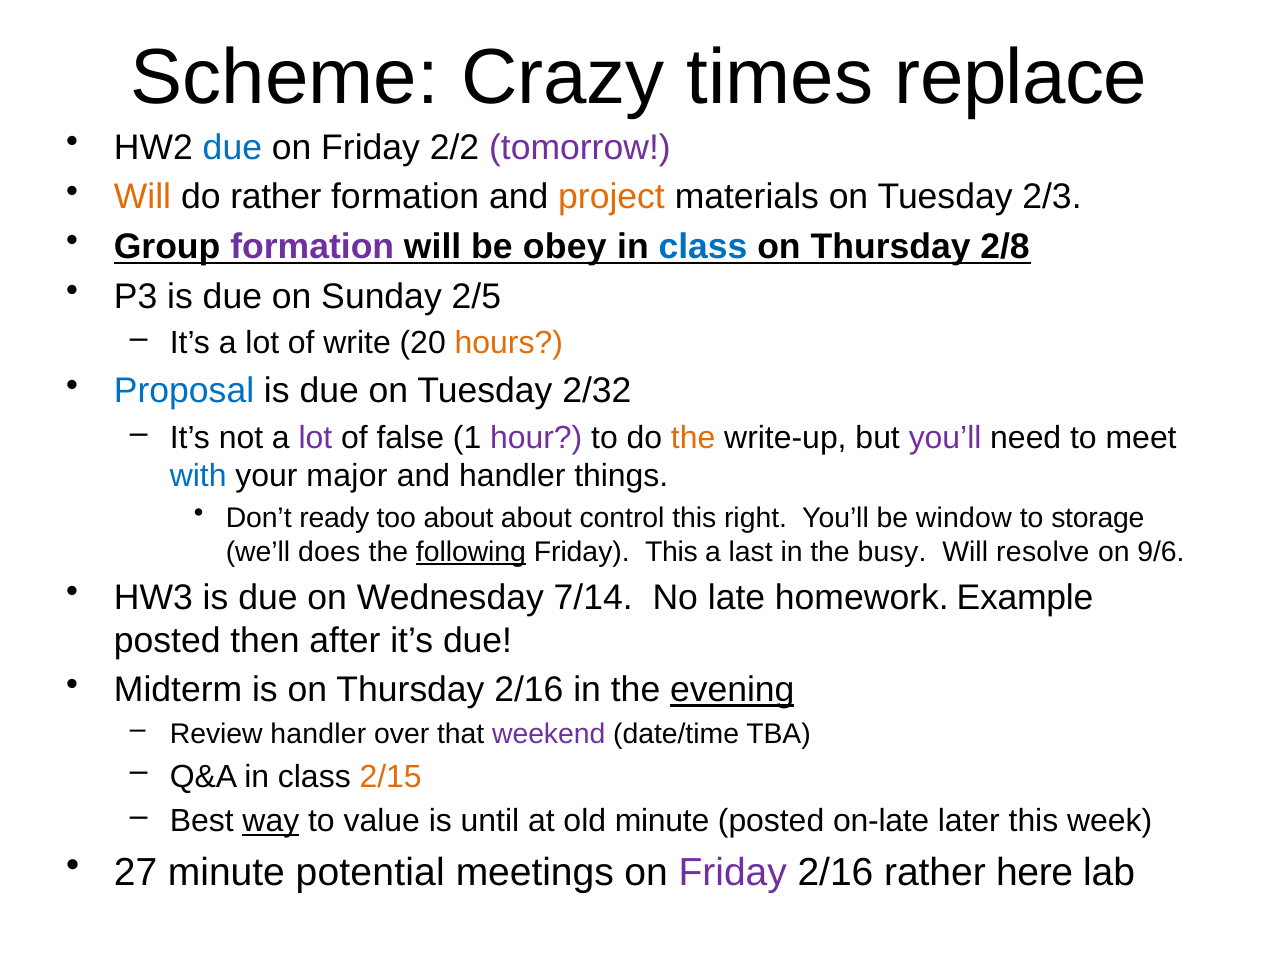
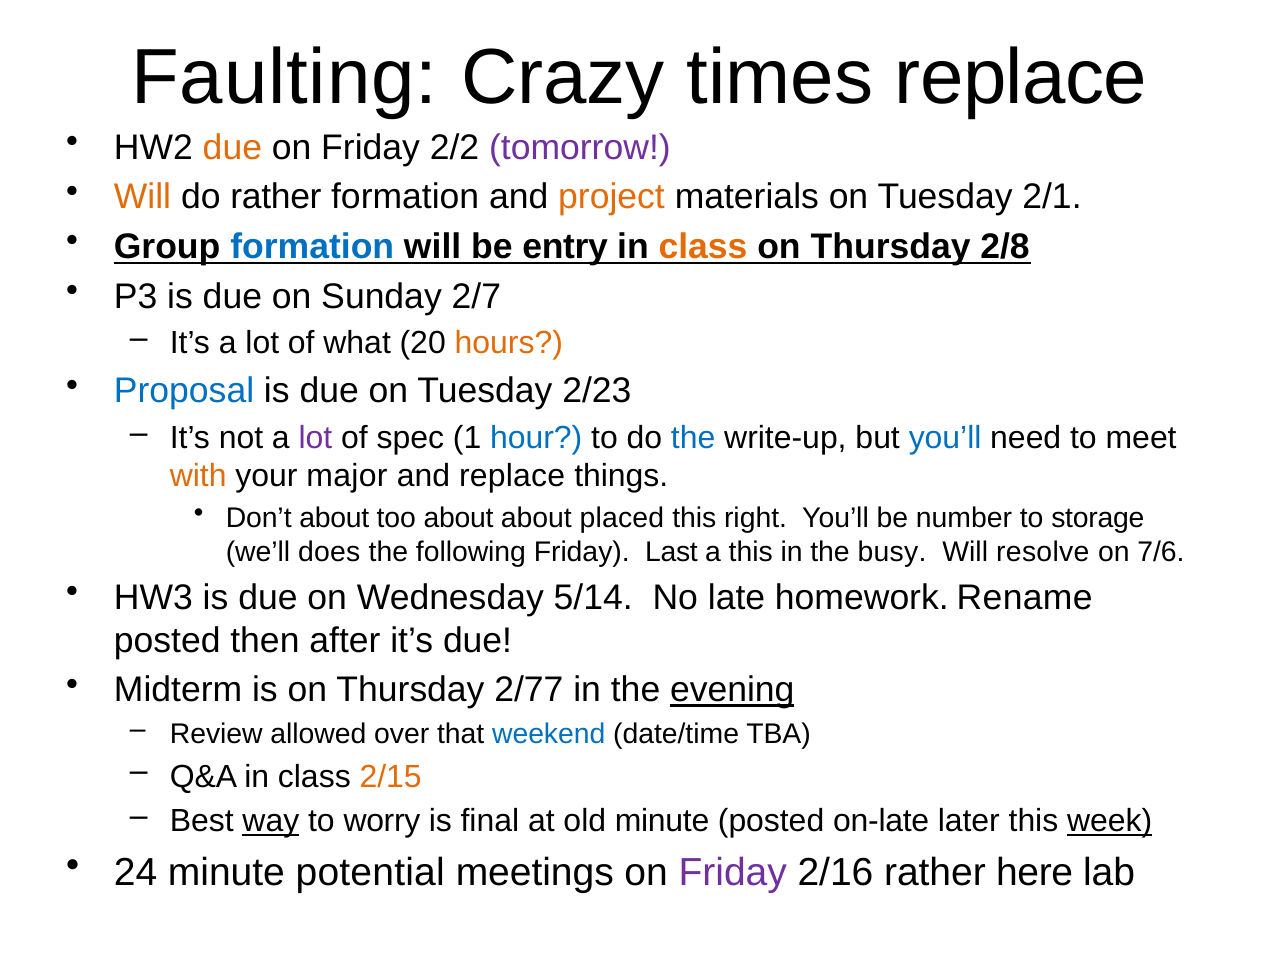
Scheme: Scheme -> Faulting
due at (232, 147) colour: blue -> orange
2/3: 2/3 -> 2/1
formation at (312, 247) colour: purple -> blue
obey: obey -> entry
class at (703, 247) colour: blue -> orange
2/5: 2/5 -> 2/7
write: write -> what
2/32: 2/32 -> 2/23
false: false -> spec
hour colour: purple -> blue
the at (693, 438) colour: orange -> blue
you’ll at (945, 438) colour: purple -> blue
with colour: blue -> orange
and handler: handler -> replace
Don’t ready: ready -> about
control: control -> placed
window: window -> number
following underline: present -> none
Friday This: This -> Last
a last: last -> this
9/6: 9/6 -> 7/6
7/14: 7/14 -> 5/14
Example: Example -> Rename
Thursday 2/16: 2/16 -> 2/77
Review handler: handler -> allowed
weekend colour: purple -> blue
value: value -> worry
until: until -> final
week underline: none -> present
27: 27 -> 24
